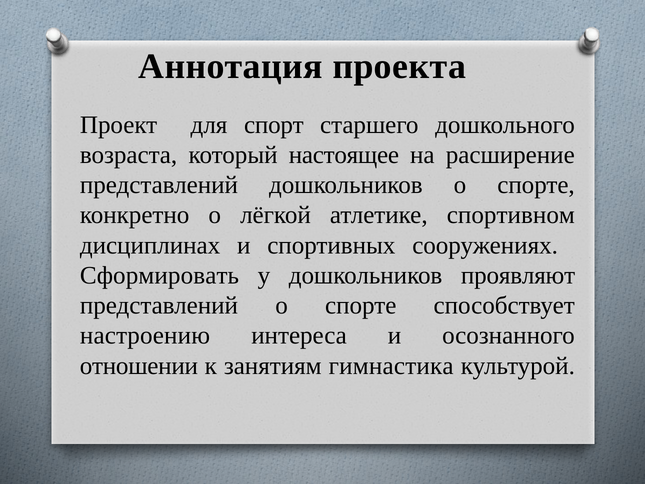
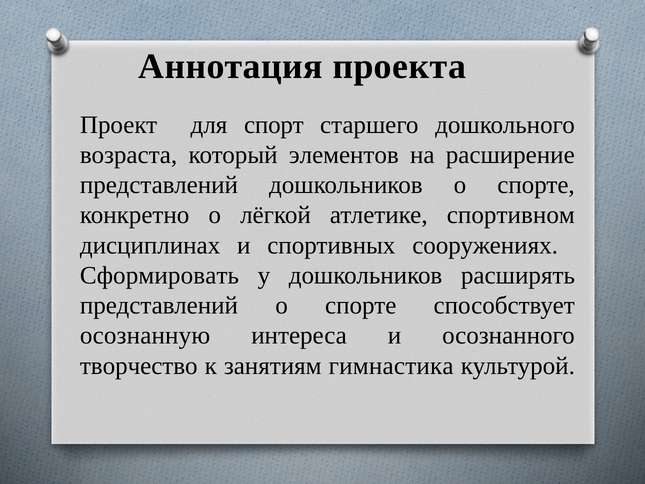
настоящее: настоящее -> элементов
проявляют: проявляют -> расширять
настроению: настроению -> осознанную
отношении: отношении -> творчество
